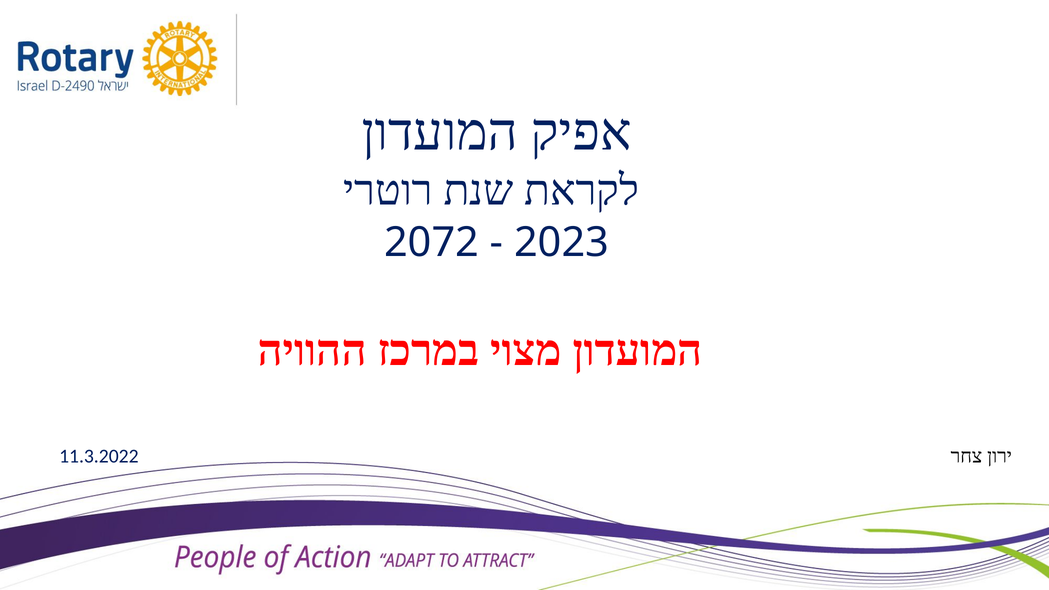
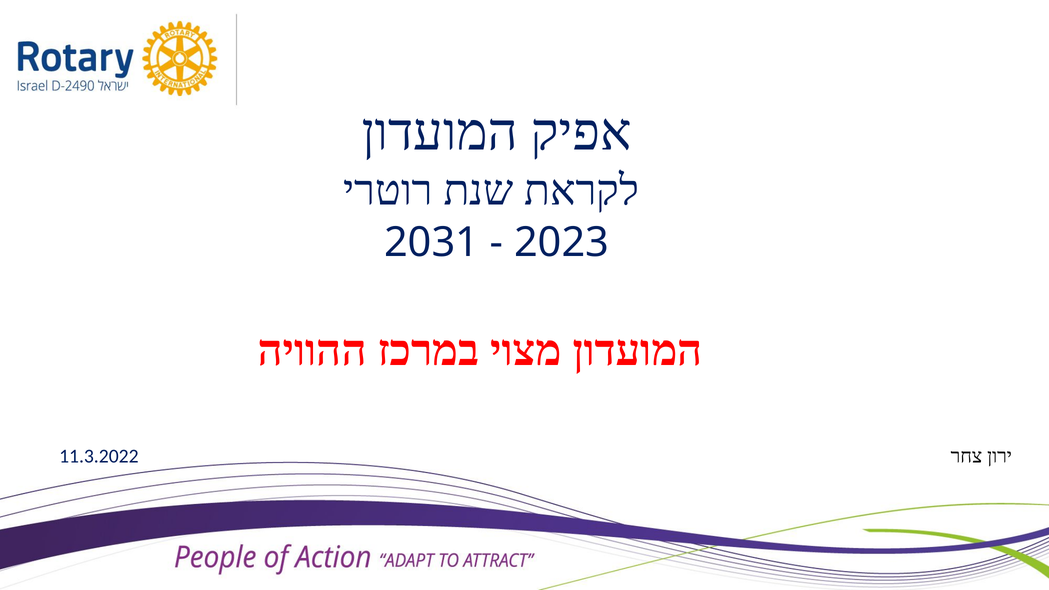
2072: 2072 -> 2031
